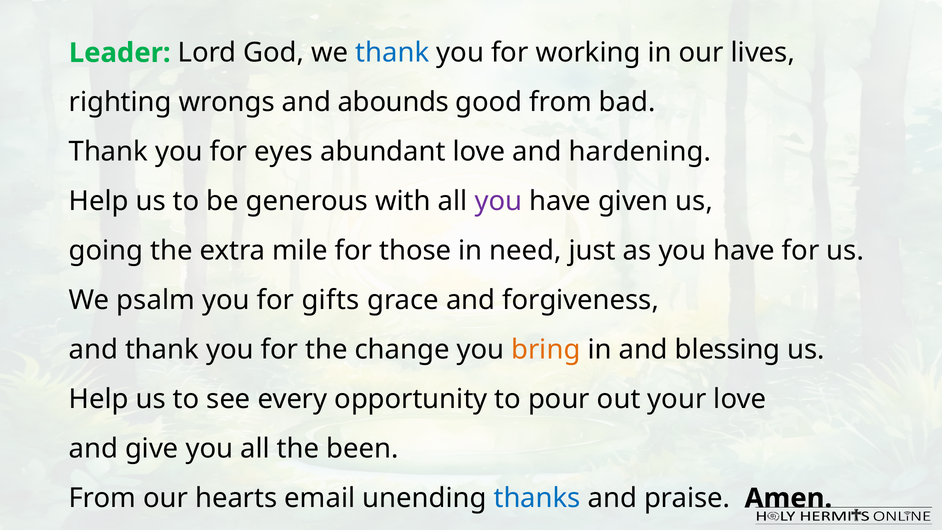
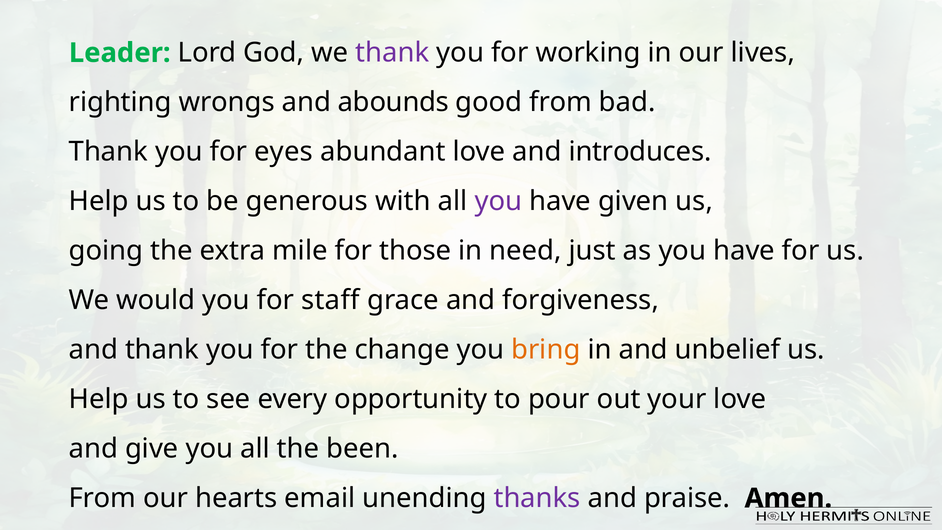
thank at (392, 53) colour: blue -> purple
hardening: hardening -> introduces
psalm: psalm -> would
gifts: gifts -> staff
blessing: blessing -> unbelief
thanks colour: blue -> purple
